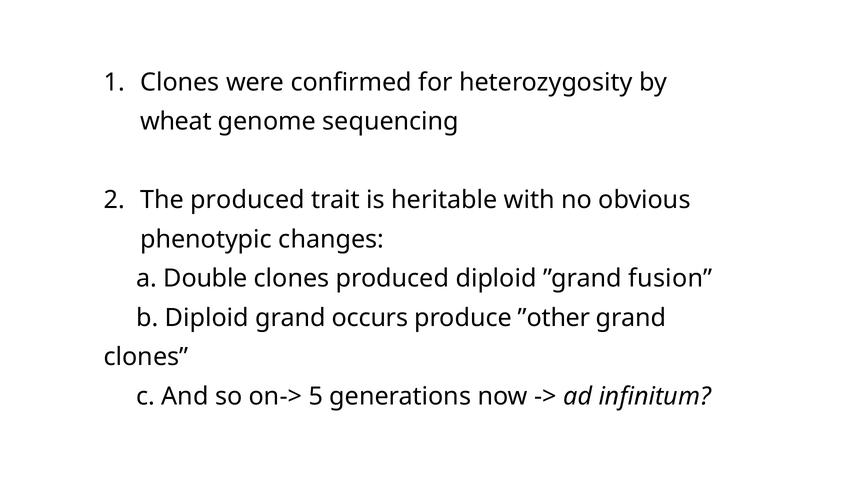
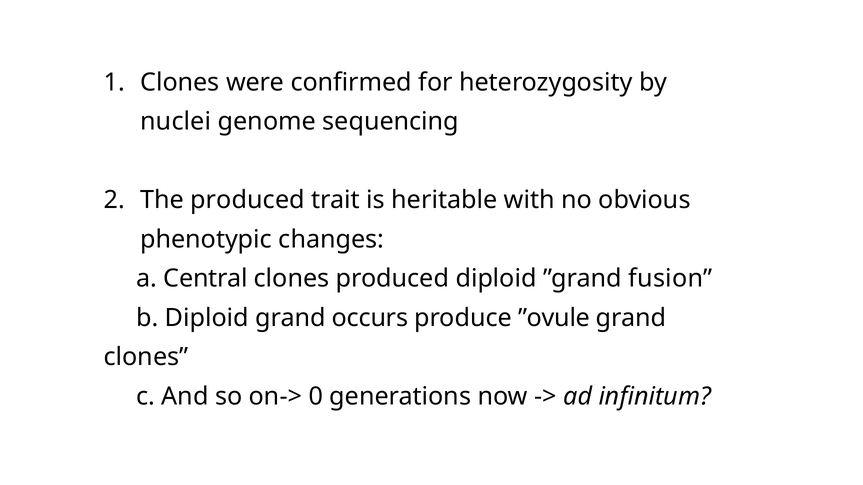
wheat: wheat -> nuclei
Double: Double -> Central
”other: ”other -> ”ovule
5: 5 -> 0
